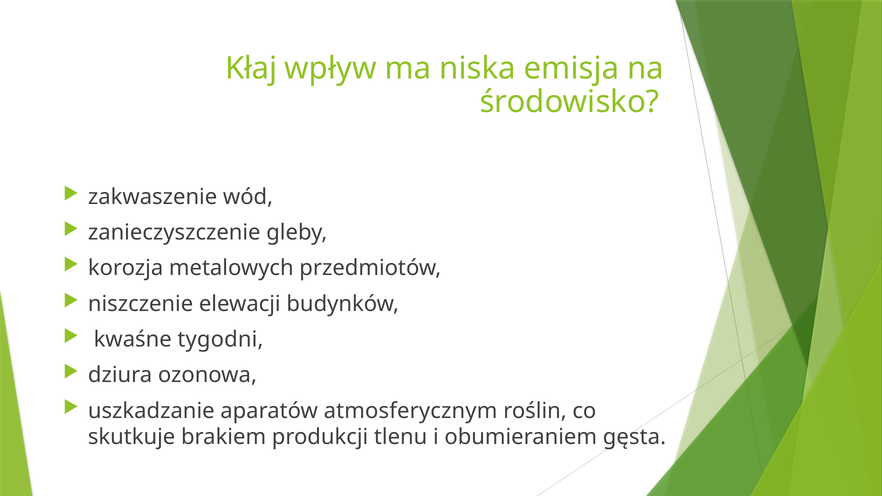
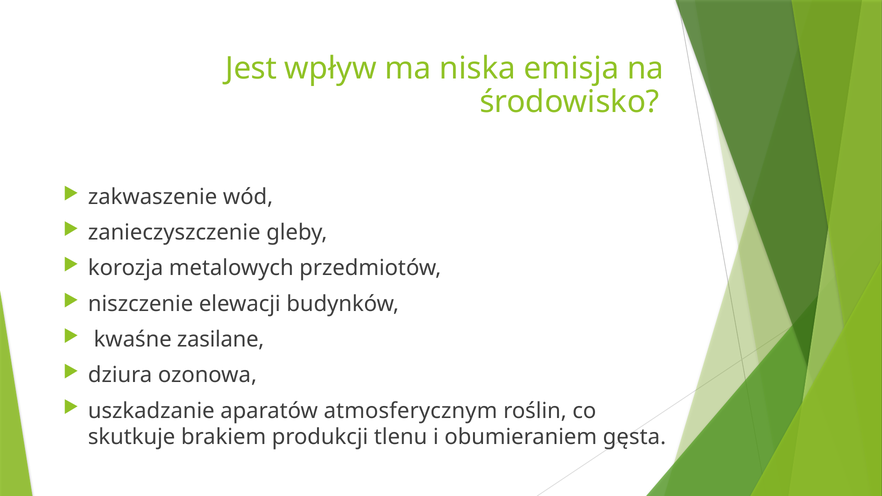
Kłaj: Kłaj -> Jest
tygodni: tygodni -> zasilane
